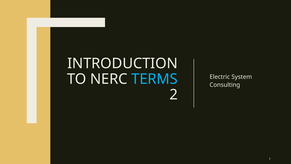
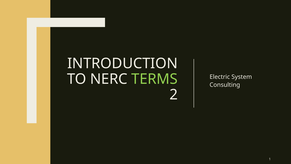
TERMS colour: light blue -> light green
